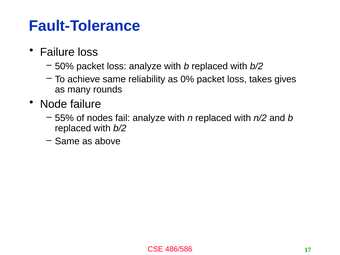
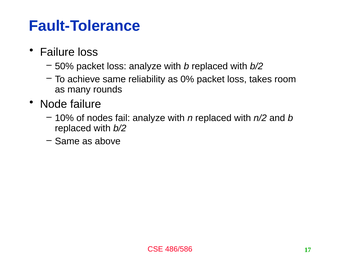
gives: gives -> room
55%: 55% -> 10%
